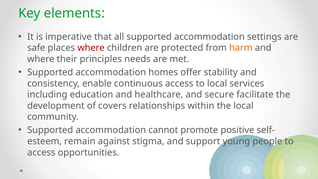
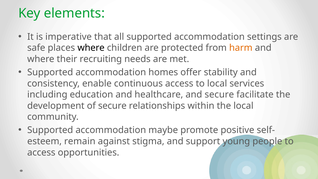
where at (91, 48) colour: red -> black
principles: principles -> recruiting
of covers: covers -> secure
cannot: cannot -> maybe
